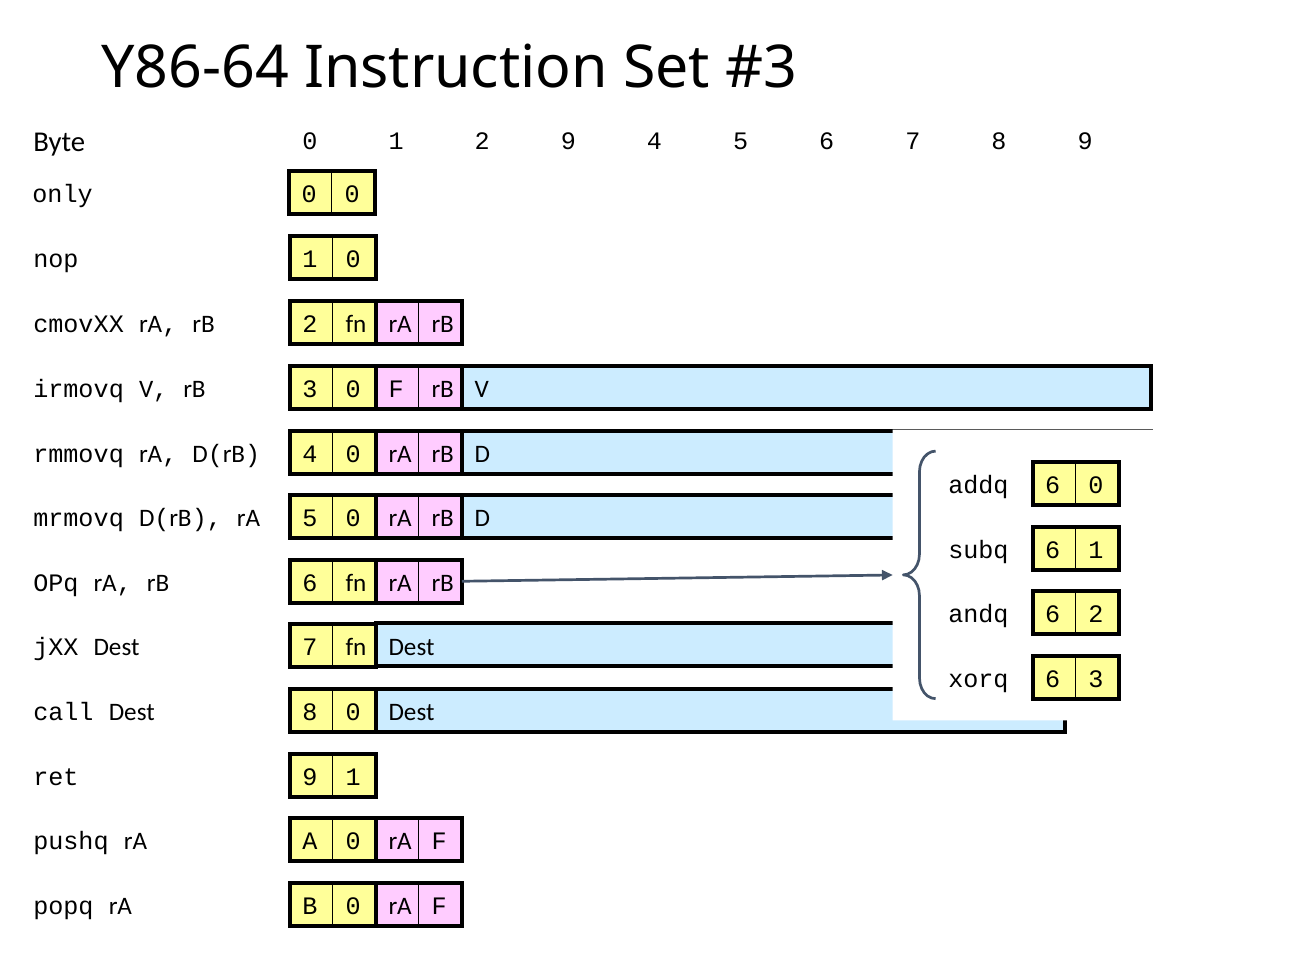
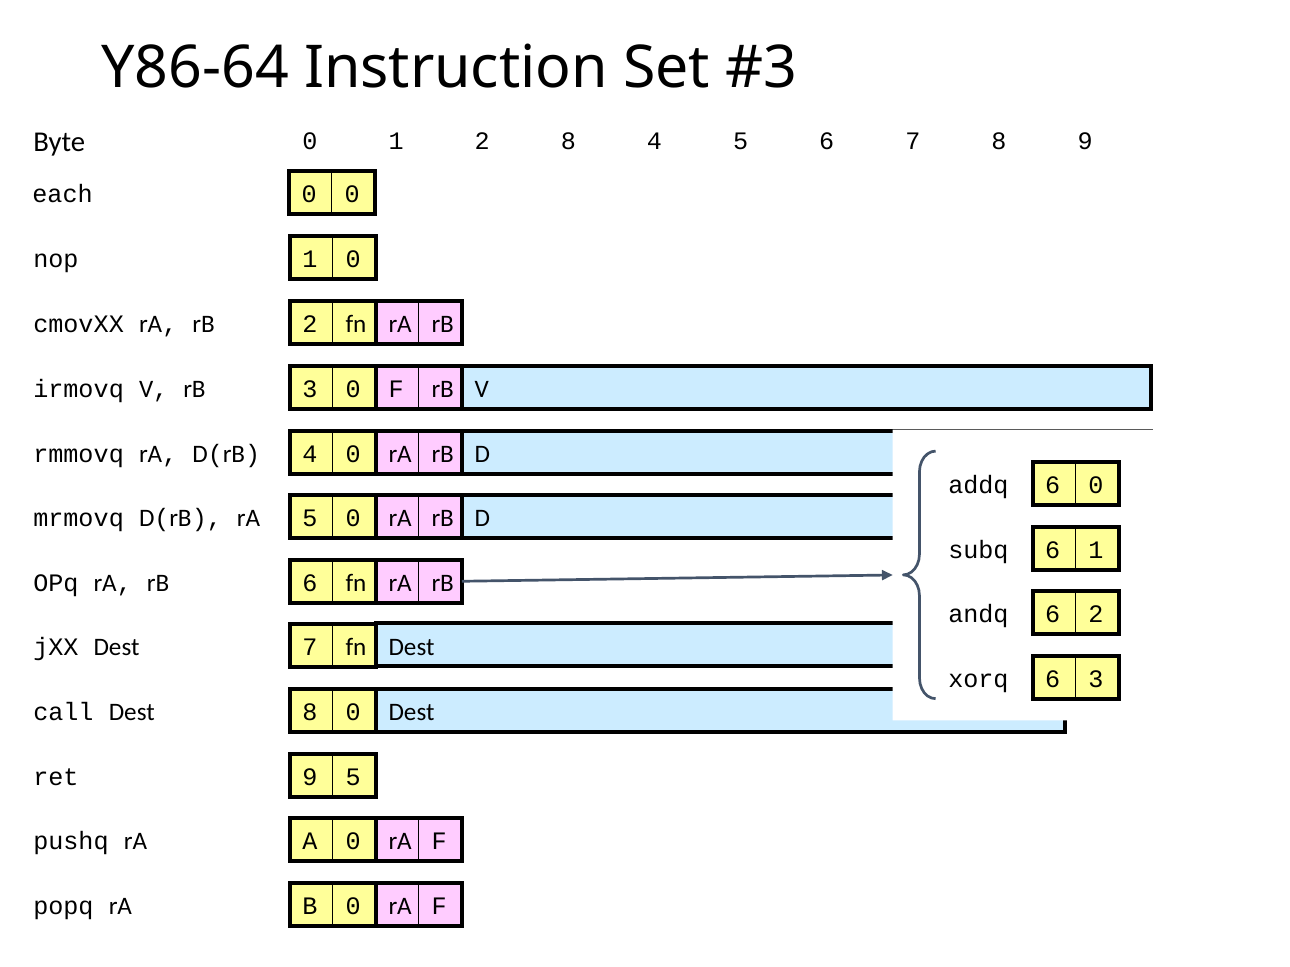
2 9: 9 -> 8
only: only -> each
9 1: 1 -> 5
